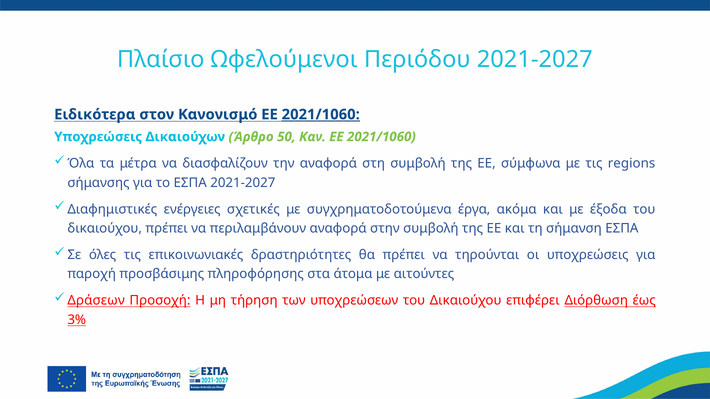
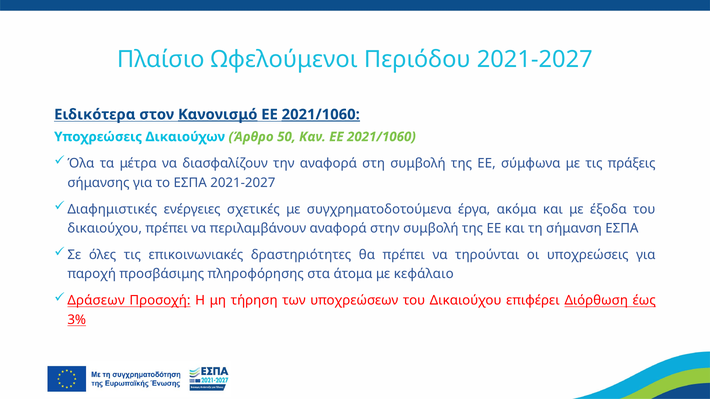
Κανονισμό underline: none -> present
regions: regions -> πράξεις
αιτούντες: αιτούντες -> κεφάλαιο
